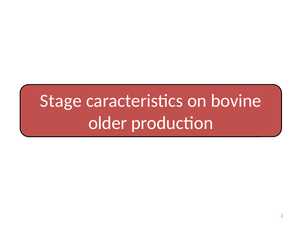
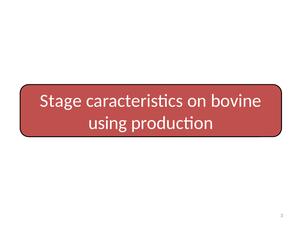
older: older -> using
